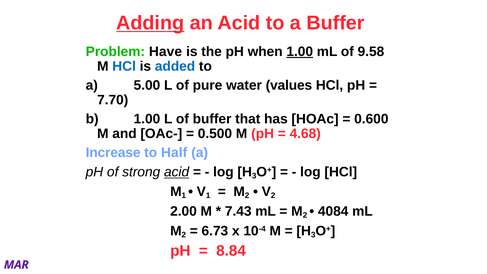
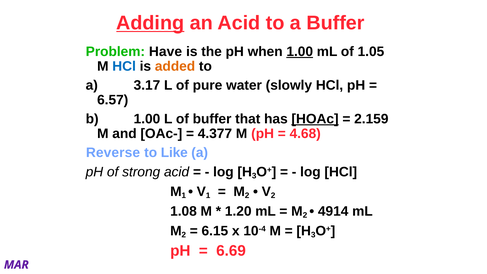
9.58: 9.58 -> 1.05
added colour: blue -> orange
5.00: 5.00 -> 3.17
values: values -> slowly
7.70: 7.70 -> 6.57
HOAc underline: none -> present
0.600: 0.600 -> 2.159
0.500: 0.500 -> 4.377
Increase: Increase -> Reverse
Half: Half -> Like
acid at (177, 172) underline: present -> none
2.00: 2.00 -> 1.08
7.43: 7.43 -> 1.20
4084: 4084 -> 4914
6.73: 6.73 -> 6.15
8.84: 8.84 -> 6.69
